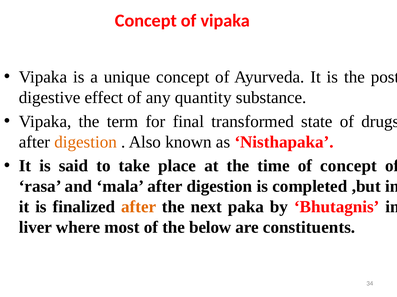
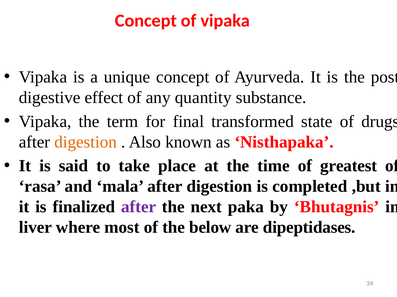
of concept: concept -> greatest
after at (139, 207) colour: orange -> purple
constituents: constituents -> dipeptidases
